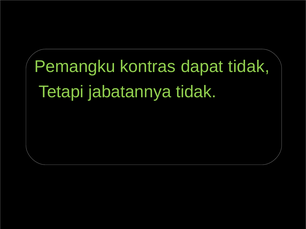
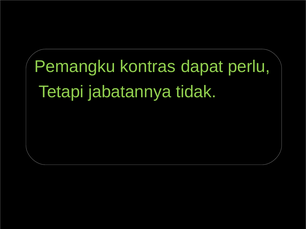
dapat tidak: tidak -> perlu
